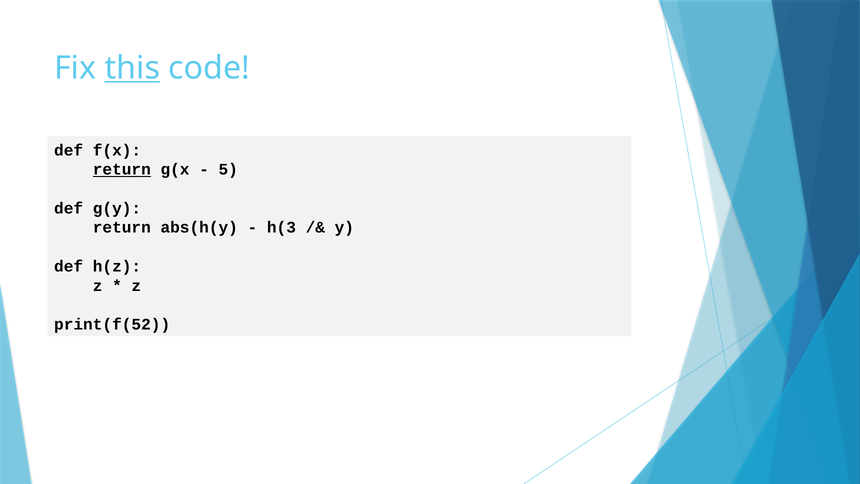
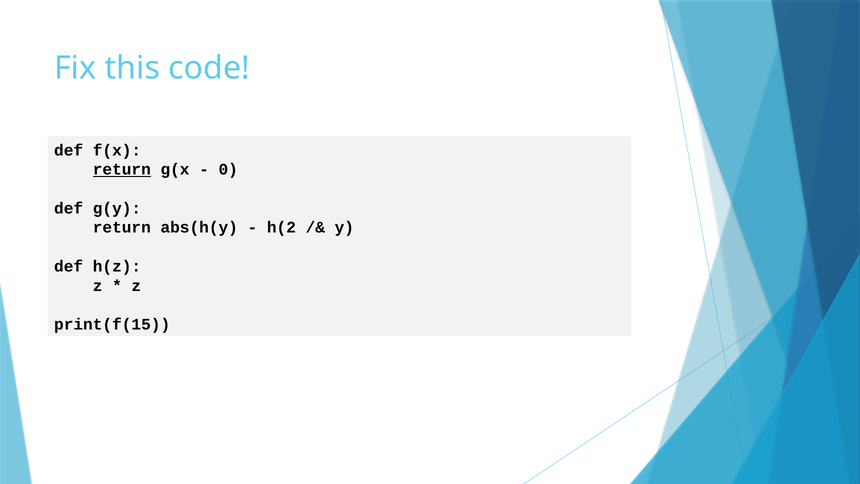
this underline: present -> none
5: 5 -> 0
h(3: h(3 -> h(2
print(f(52: print(f(52 -> print(f(15
